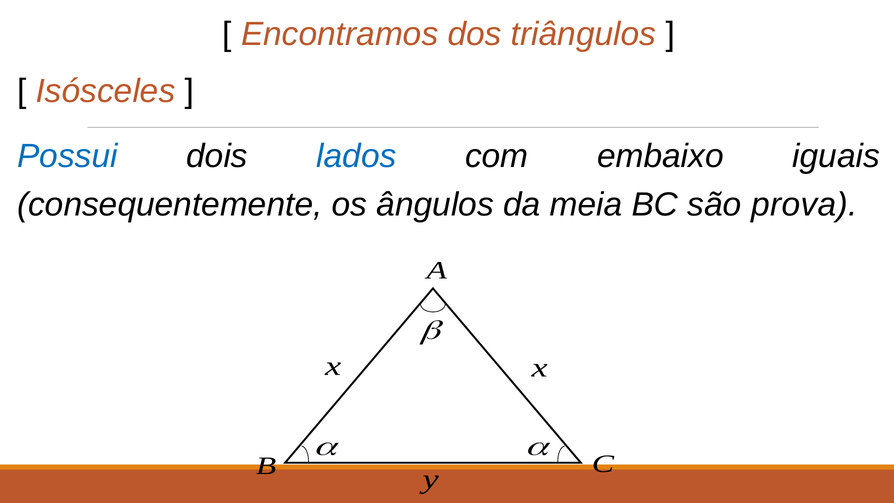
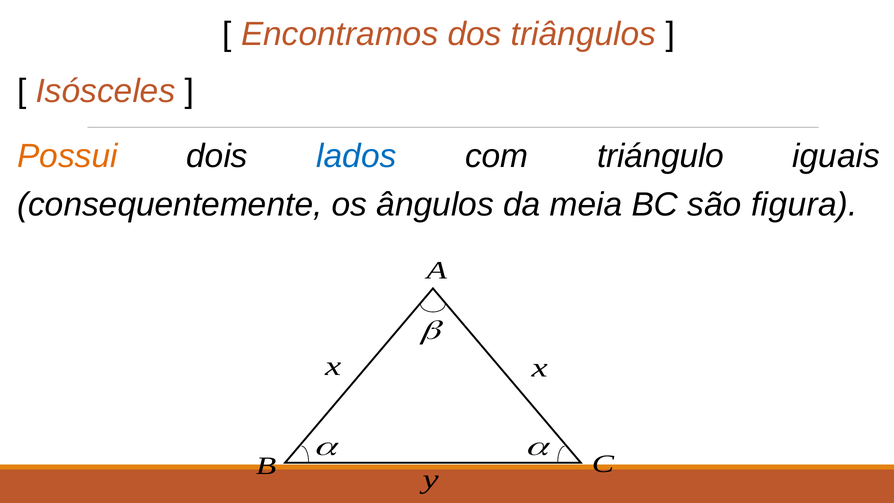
Possui colour: blue -> orange
embaixo: embaixo -> triángulo
prova: prova -> figura
